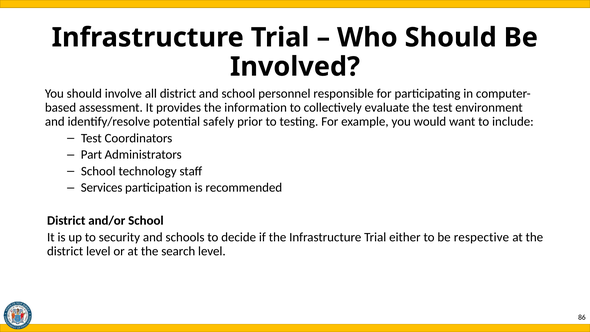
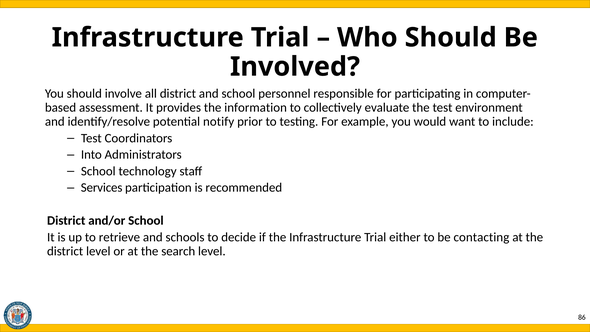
safely: safely -> notify
Part: Part -> Into
security: security -> retrieve
respective: respective -> contacting
